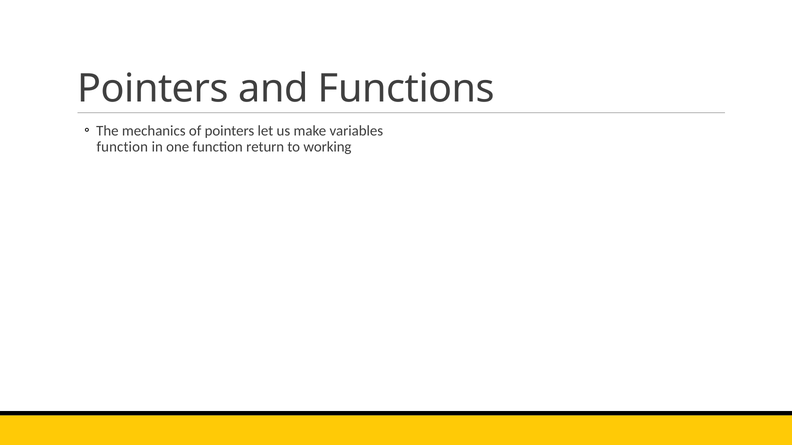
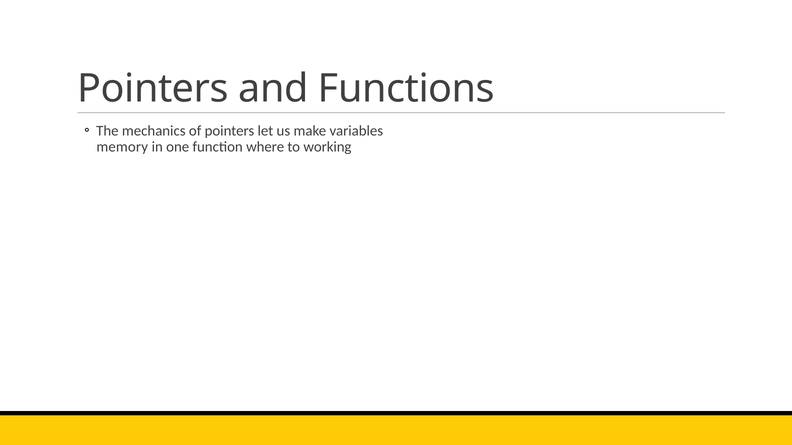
function at (122, 147): function -> memory
return: return -> where
